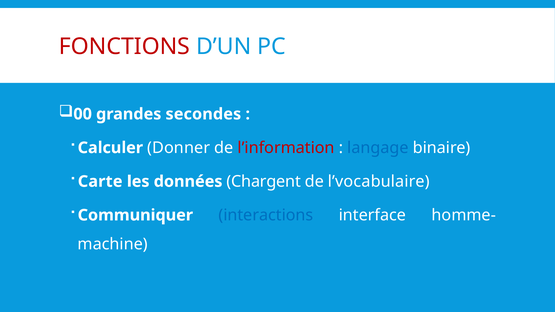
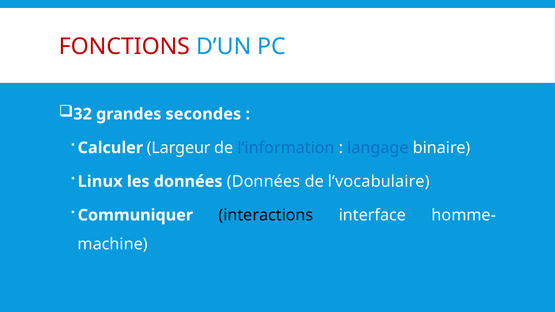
00: 00 -> 32
Donner: Donner -> Largeur
l’information colour: red -> blue
Carte: Carte -> Linux
données Chargent: Chargent -> Données
interactions colour: blue -> black
